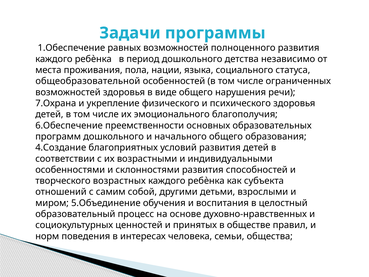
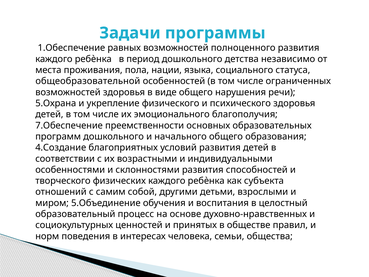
7.Охрана: 7.Охрана -> 5.Охрана
6.Обеспечение: 6.Обеспечение -> 7.Обеспечение
возрастных: возрастных -> физических
